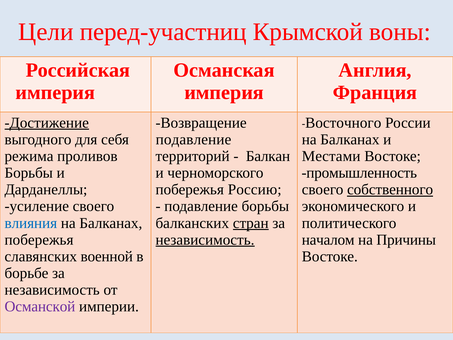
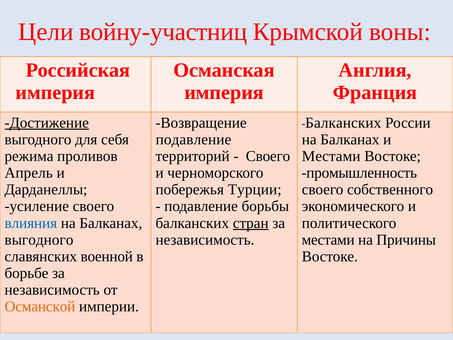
перед-участниц: перед-участниц -> войну-участниц
Восточного at (343, 123): Восточного -> Балканских
Балкан at (268, 156): Балкан -> Своего
Борьбы at (29, 173): Борьбы -> Апрель
Россию: Россию -> Турции
собственного underline: present -> none
побережья at (39, 240): побережья -> выгодного
независимость at (205, 240) underline: present -> none
началом at (328, 240): началом -> местами
Османской colour: purple -> orange
